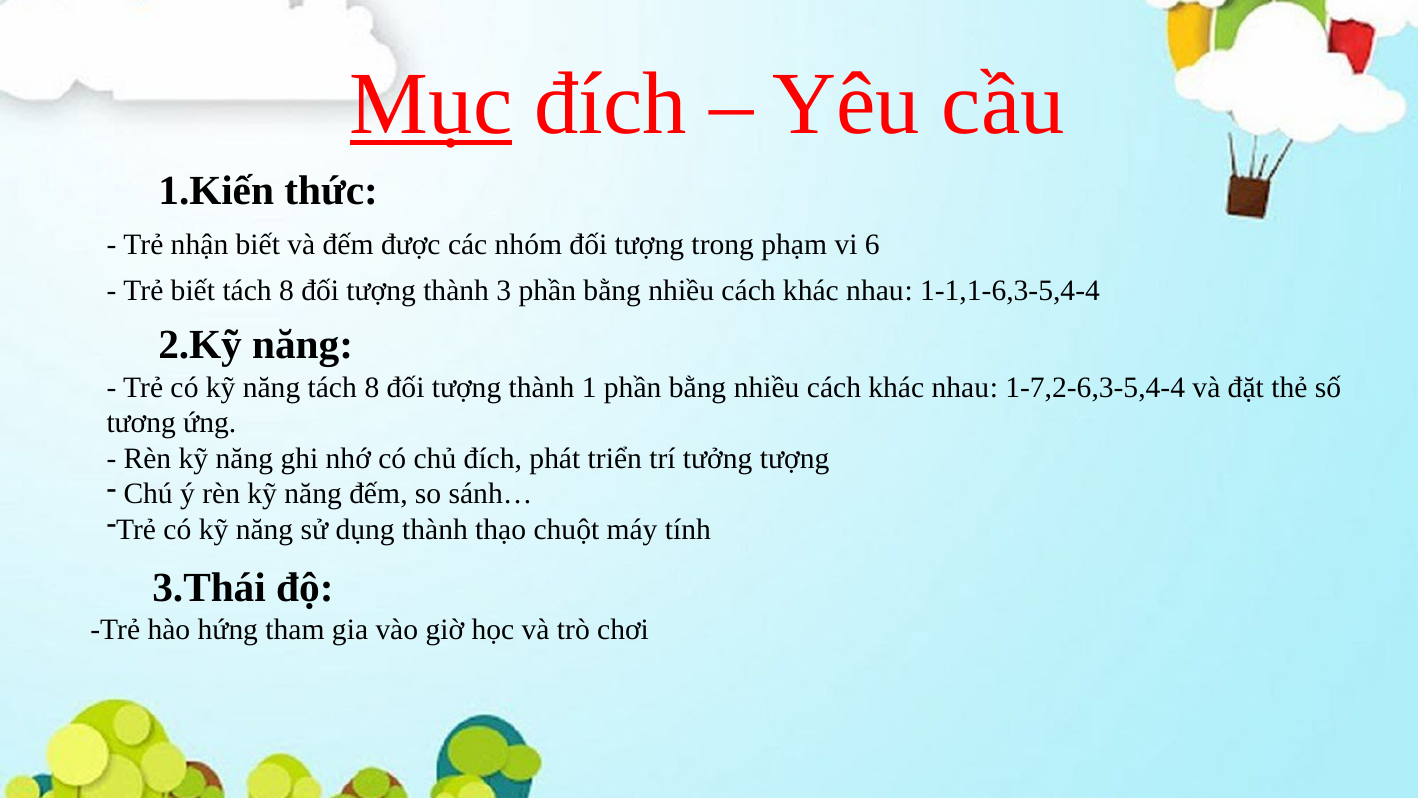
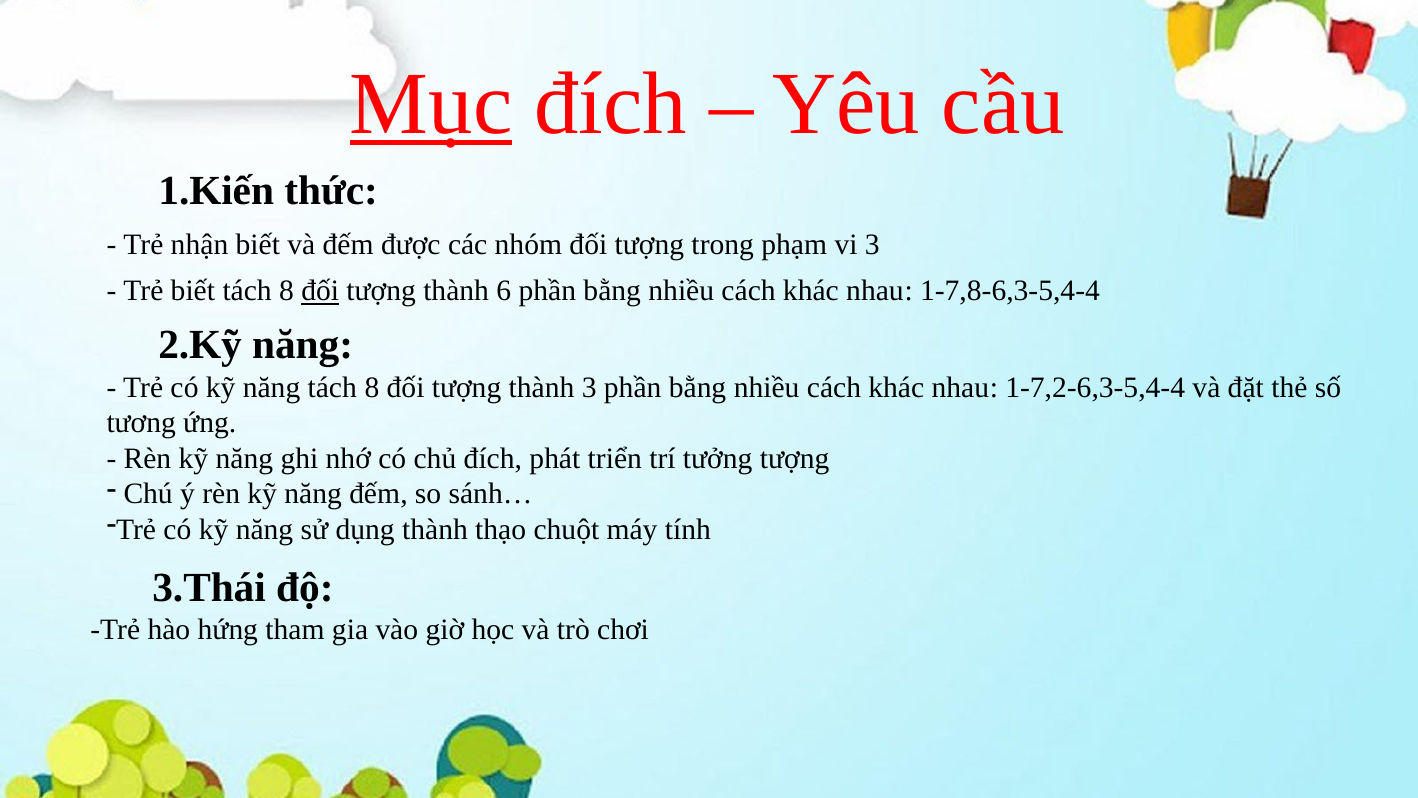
vi 6: 6 -> 3
đối at (320, 291) underline: none -> present
3: 3 -> 6
1-1,1-6,3-5,4-4: 1-1,1-6,3-5,4-4 -> 1-7,8-6,3-5,4-4
thành 1: 1 -> 3
